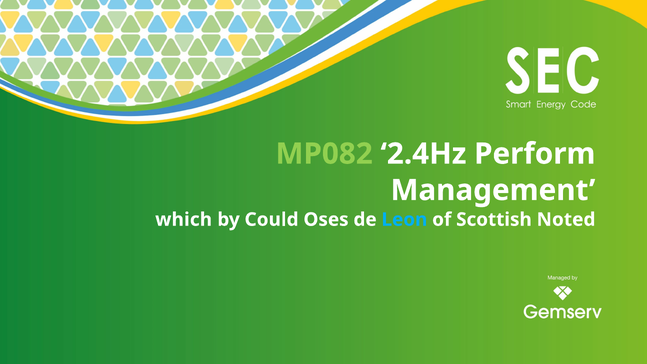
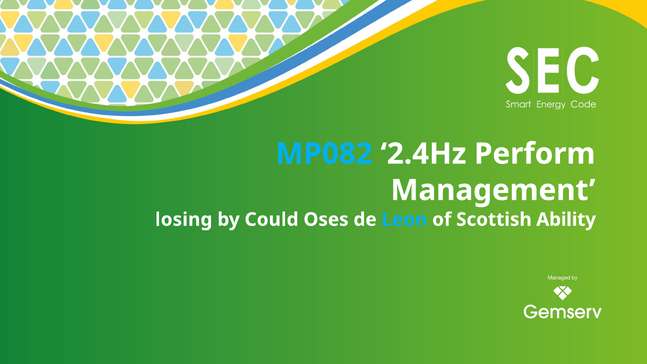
MP082 colour: light green -> light blue
which: which -> losing
Noted: Noted -> Ability
